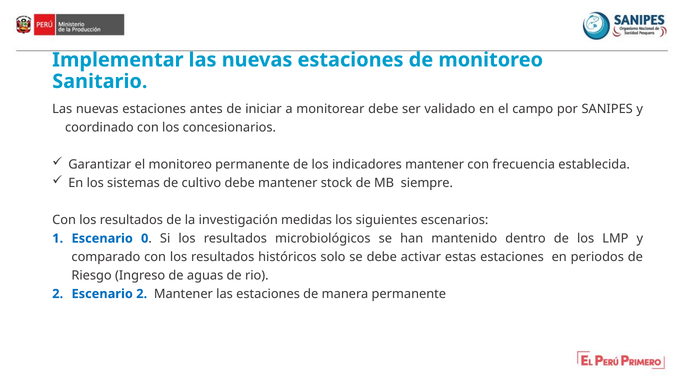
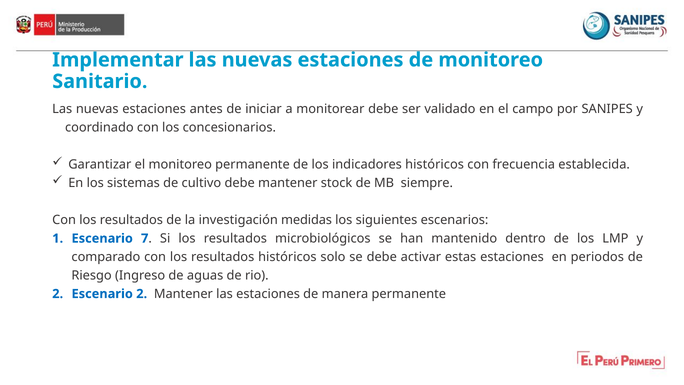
indicadores mantener: mantener -> históricos
0: 0 -> 7
